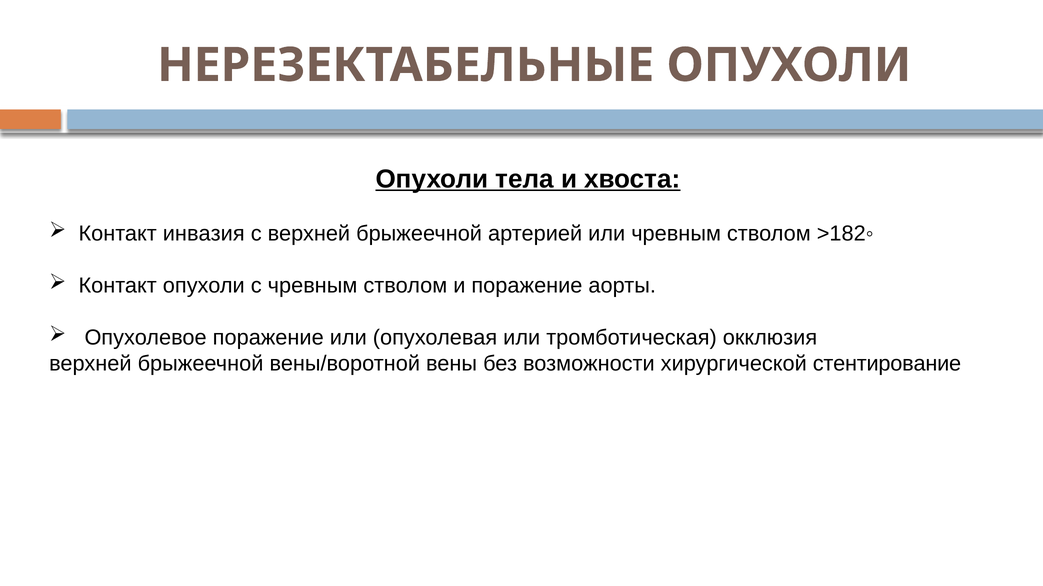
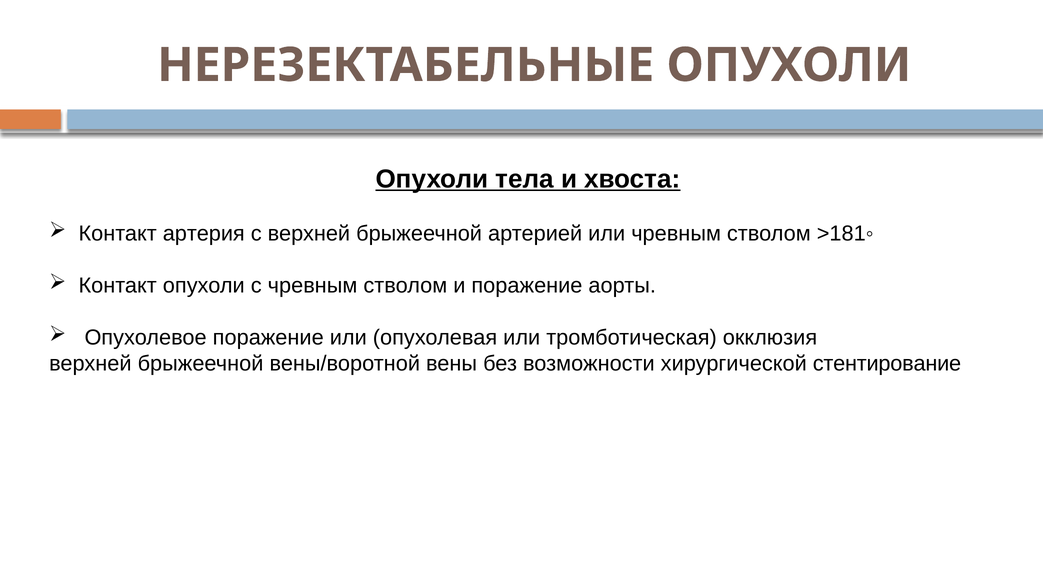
инвазия: инвазия -> артерия
>182◦: >182◦ -> >181◦
